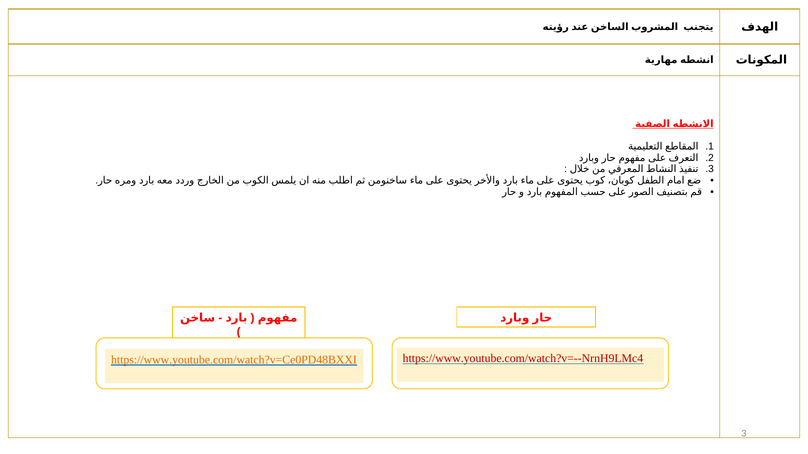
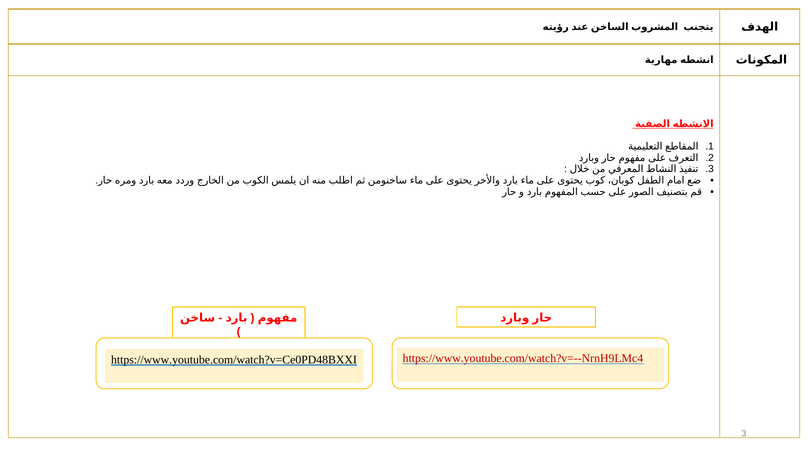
https://www.youtube.com/watch?v=Ce0PD48BXXI colour: orange -> black
